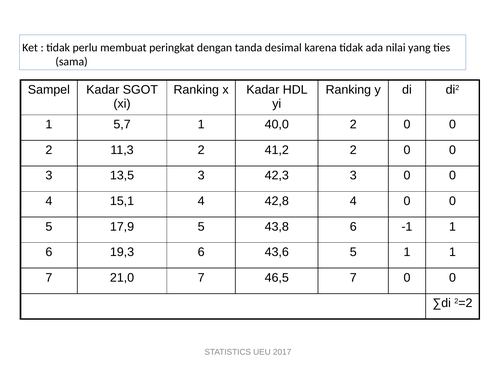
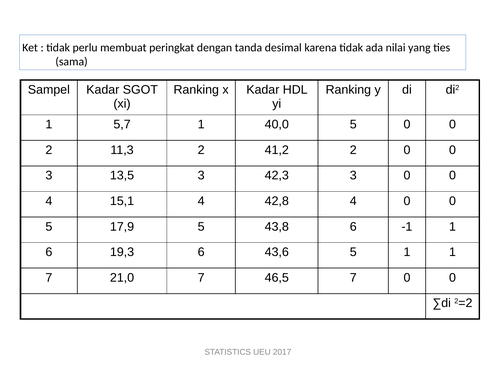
40,0 2: 2 -> 5
